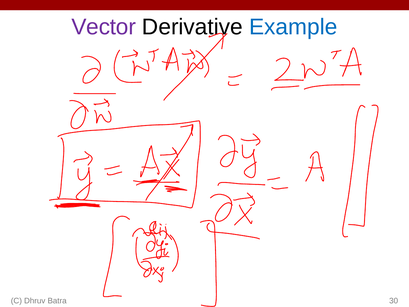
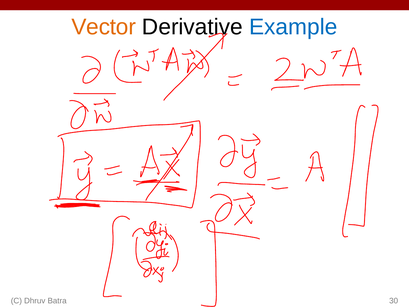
Vector colour: purple -> orange
